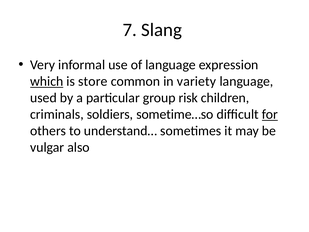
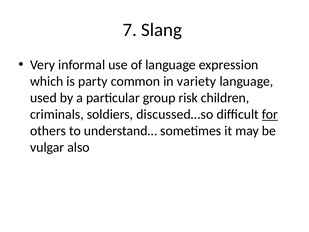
which underline: present -> none
store: store -> party
sometime…so: sometime…so -> discussed…so
